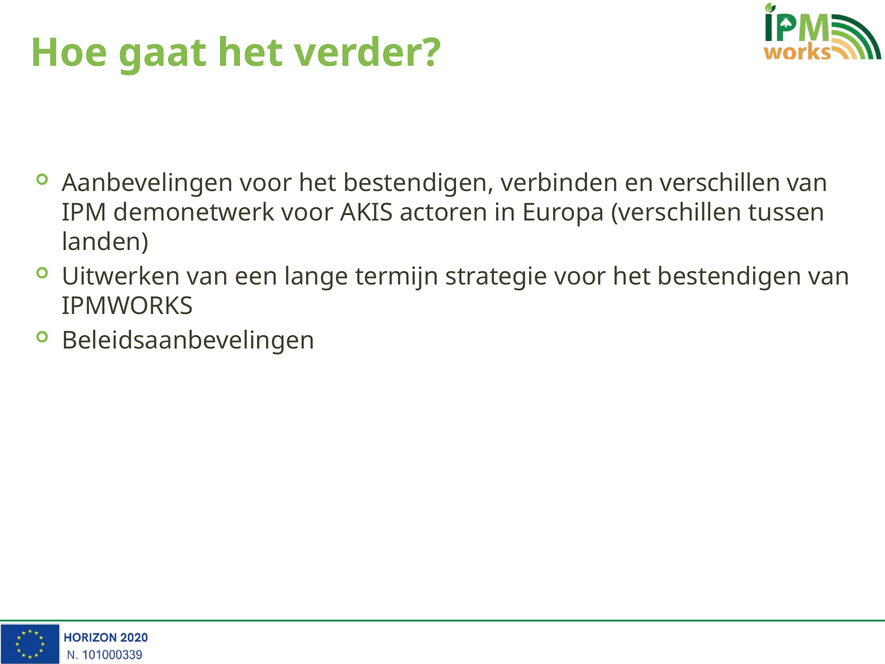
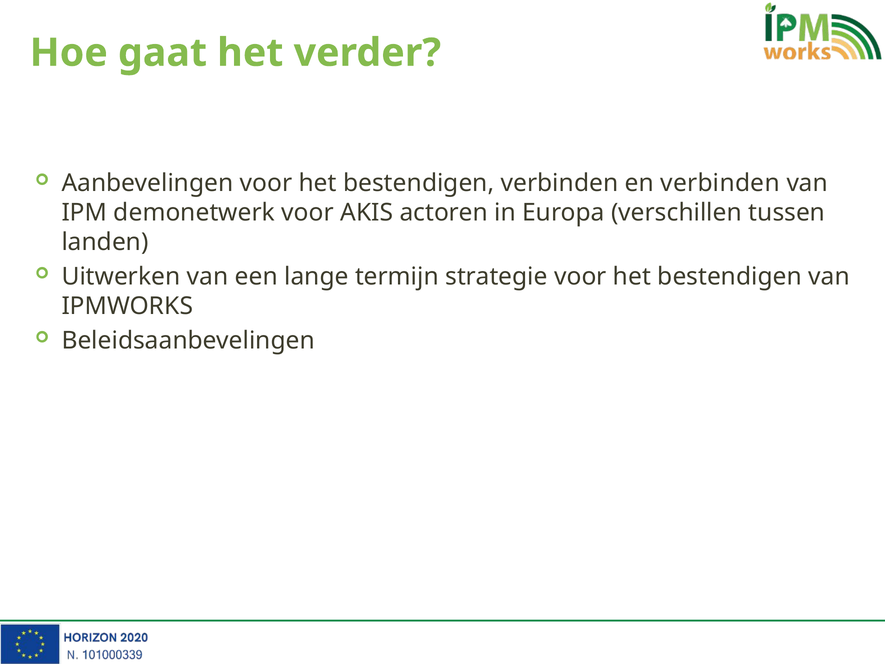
en verschillen: verschillen -> verbinden
